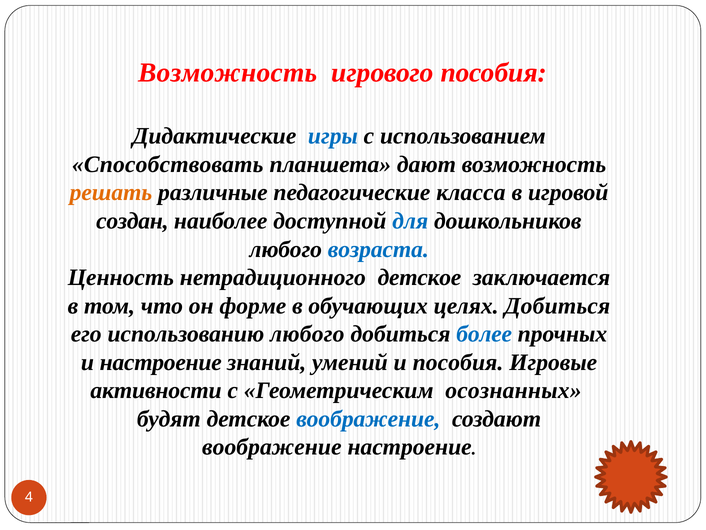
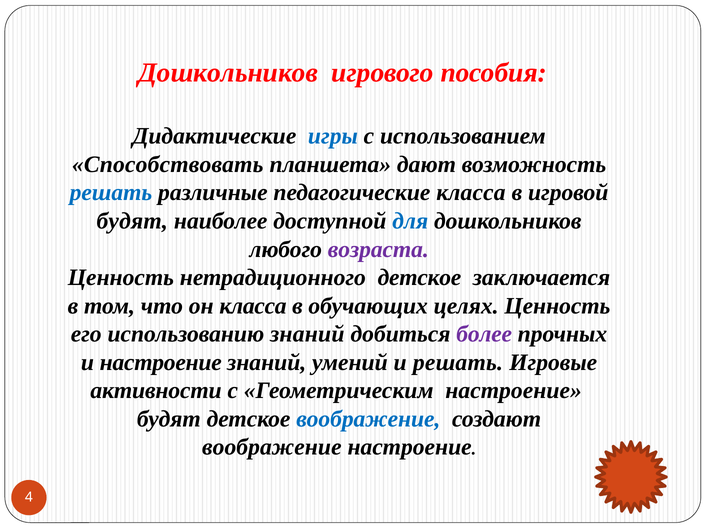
Возможность at (228, 73): Возможность -> Дошкольников
решать at (111, 193) colour: orange -> blue
создан at (132, 221): создан -> будят
возраста colour: blue -> purple
он форме: форме -> класса
целях Добиться: Добиться -> Ценность
использованию любого: любого -> знаний
более colour: blue -> purple
и пособия: пособия -> решать
Геометрическим осознанных: осознанных -> настроение
